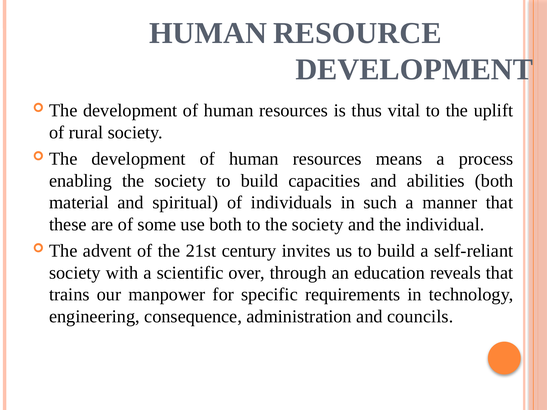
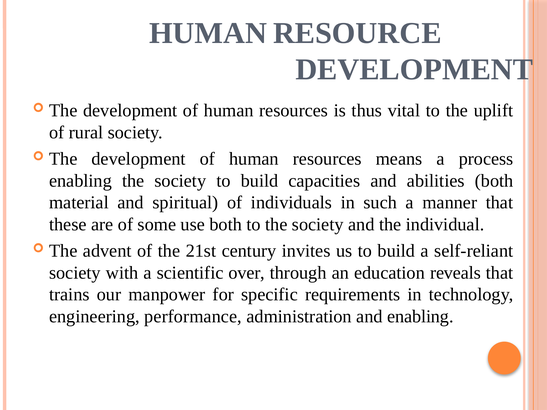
consequence: consequence -> performance
and councils: councils -> enabling
